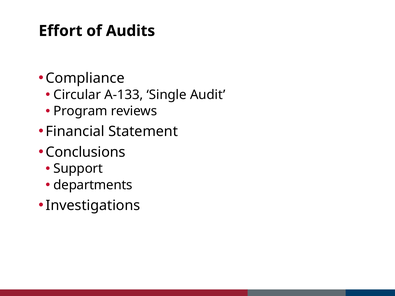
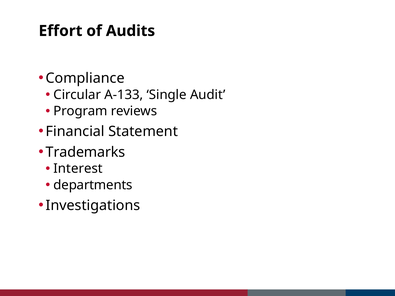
Conclusions: Conclusions -> Trademarks
Support: Support -> Interest
